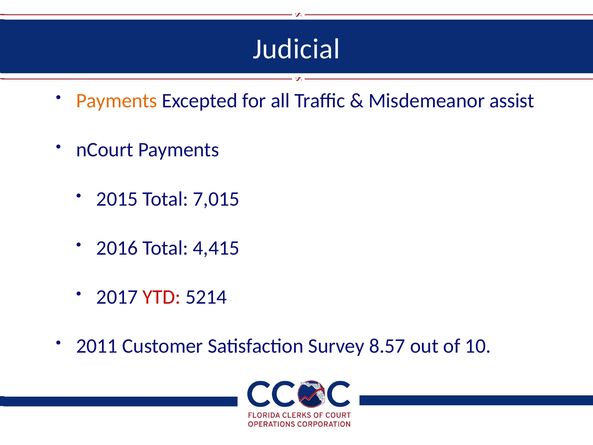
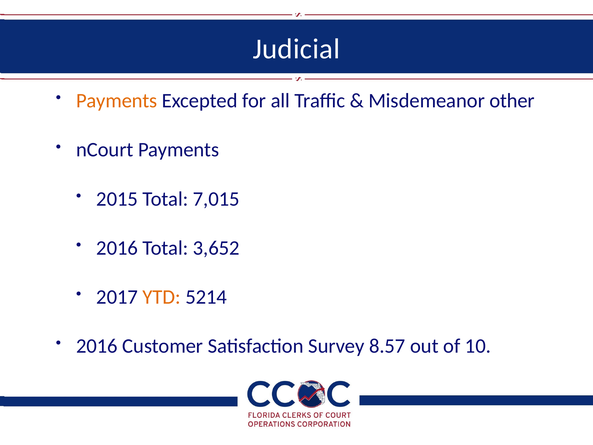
assist: assist -> other
4,415: 4,415 -> 3,652
YTD colour: red -> orange
2011 at (97, 346): 2011 -> 2016
